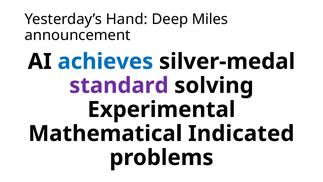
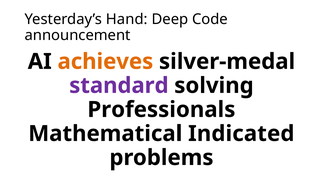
Miles: Miles -> Code
achieves colour: blue -> orange
Experimental: Experimental -> Professionals
